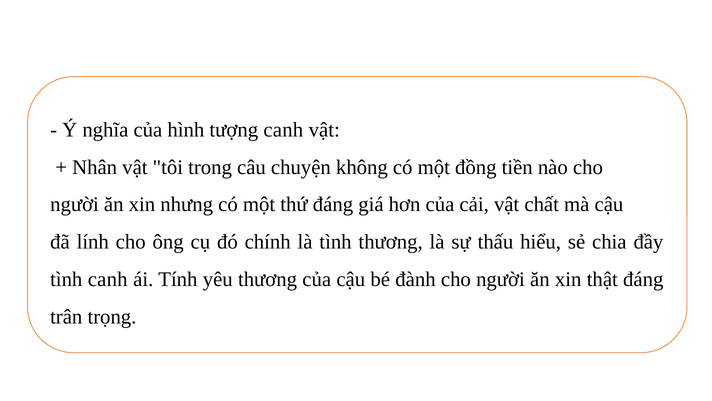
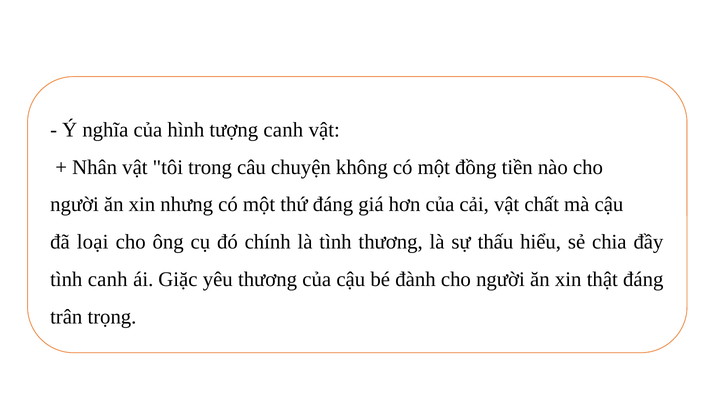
lính: lính -> loại
Tính: Tính -> Giặc
